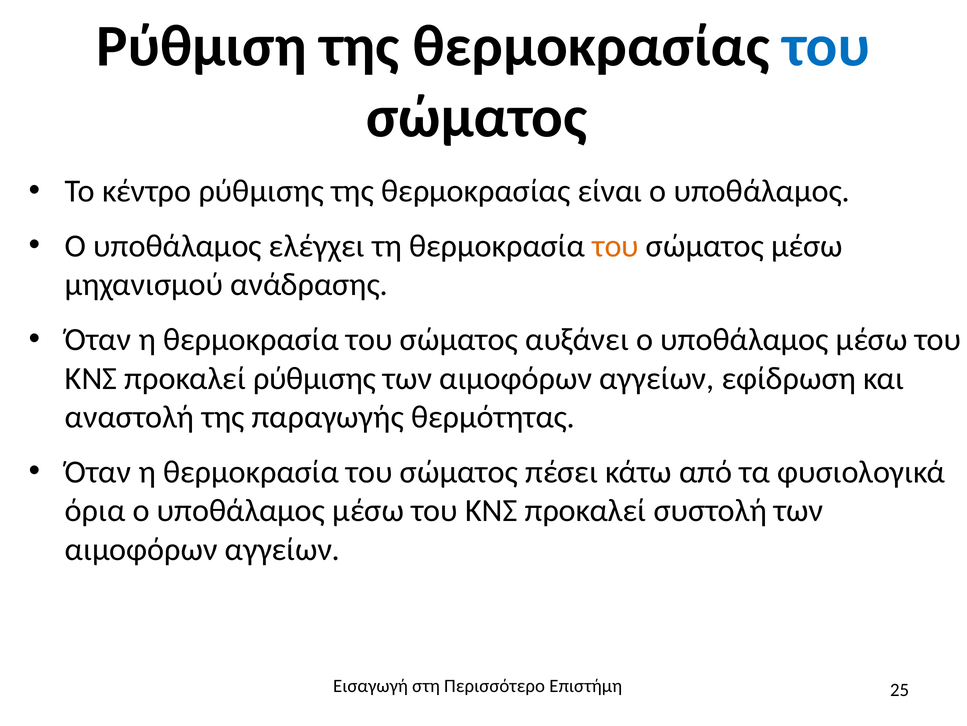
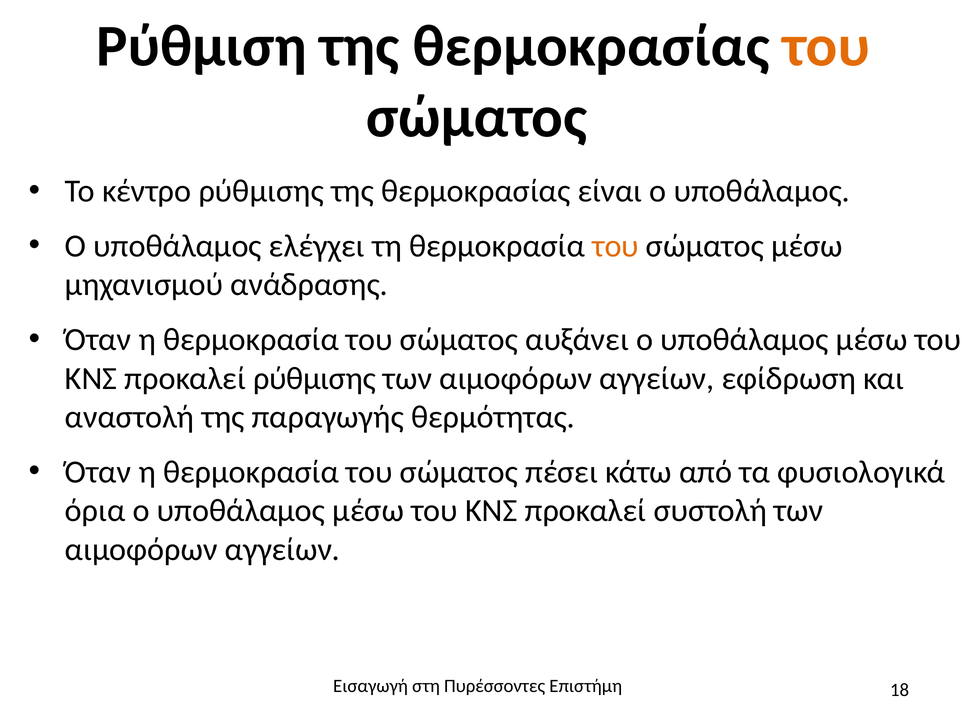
του at (826, 46) colour: blue -> orange
Περισσότερο: Περισσότερο -> Πυρέσσοντες
25: 25 -> 18
